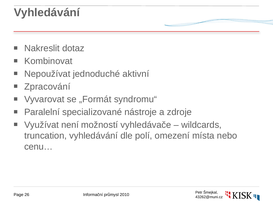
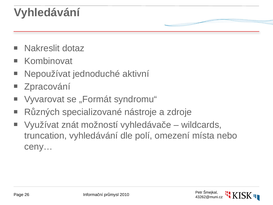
Paralelní: Paralelní -> Různých
není: není -> znát
cenu…: cenu… -> ceny…
